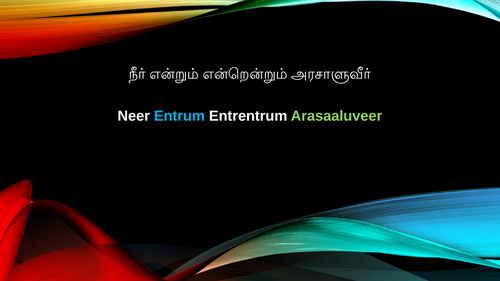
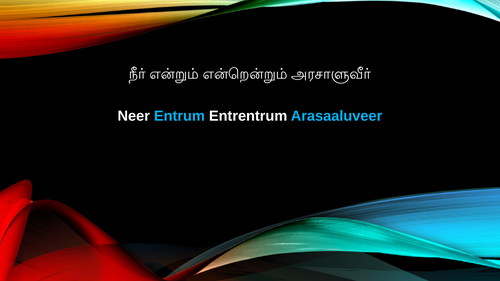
Arasaaluveer colour: light green -> light blue
